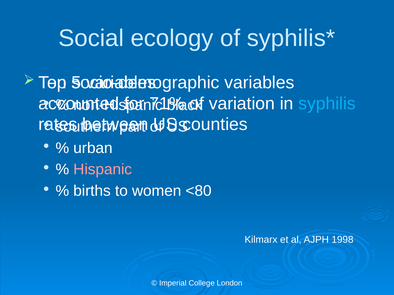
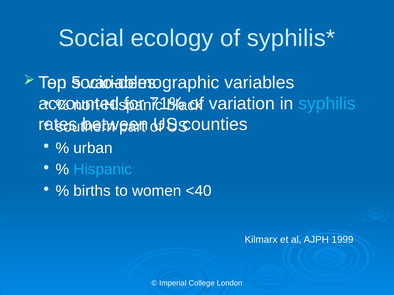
Hispanic colour: pink -> light blue
<80: <80 -> <40
1998: 1998 -> 1999
